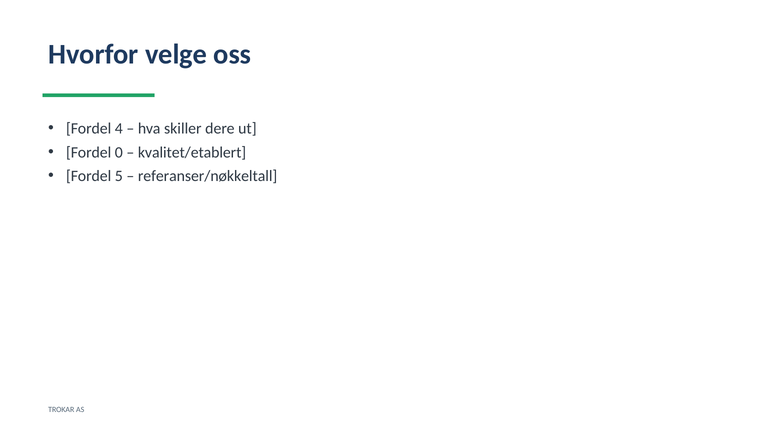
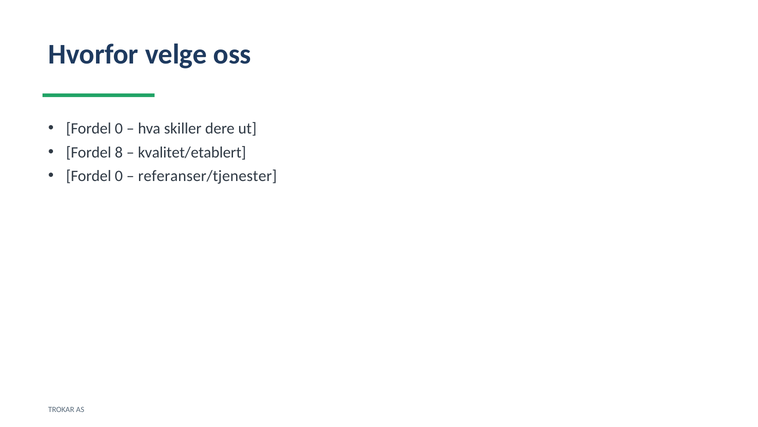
4 at (119, 128): 4 -> 0
0: 0 -> 8
5 at (119, 176): 5 -> 0
referanser/nøkkeltall: referanser/nøkkeltall -> referanser/tjenester
